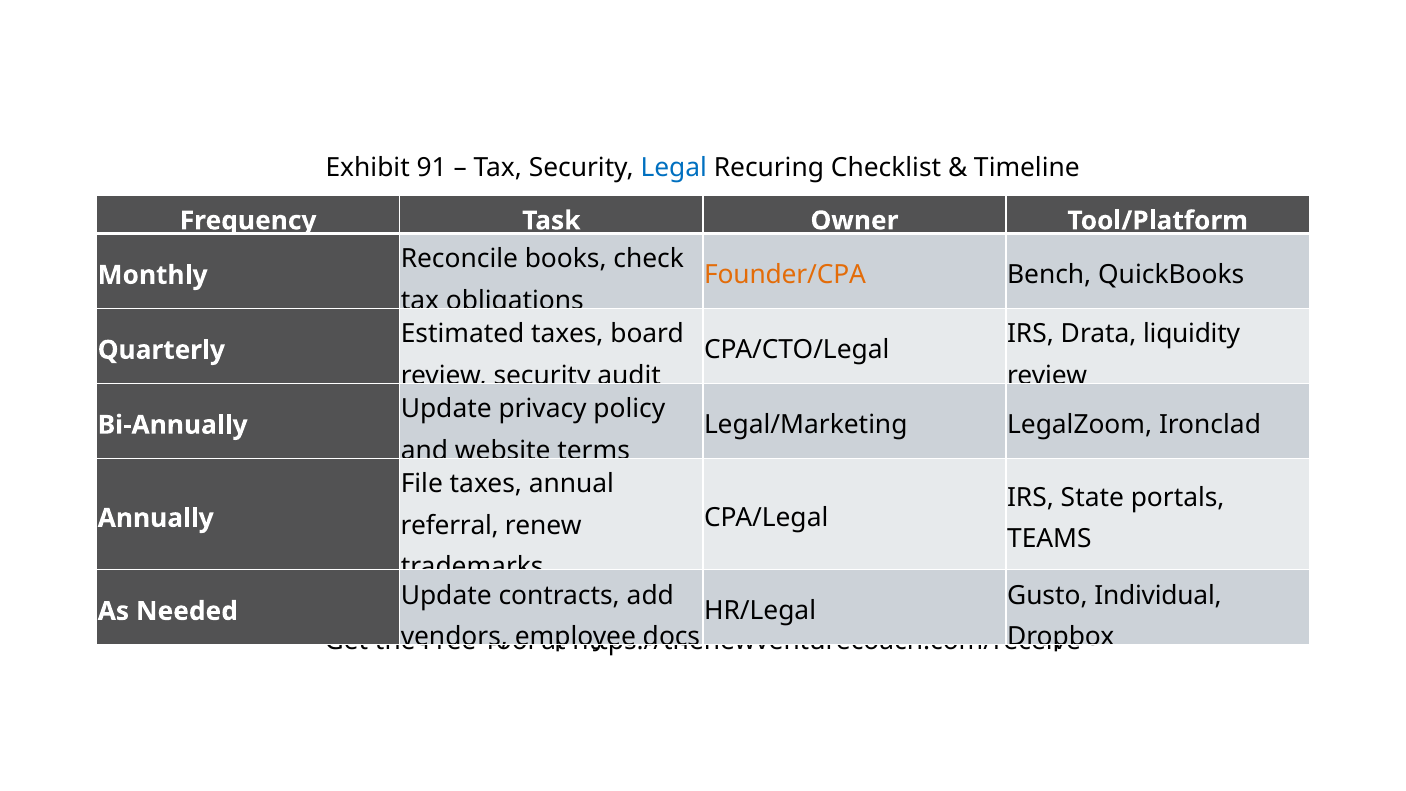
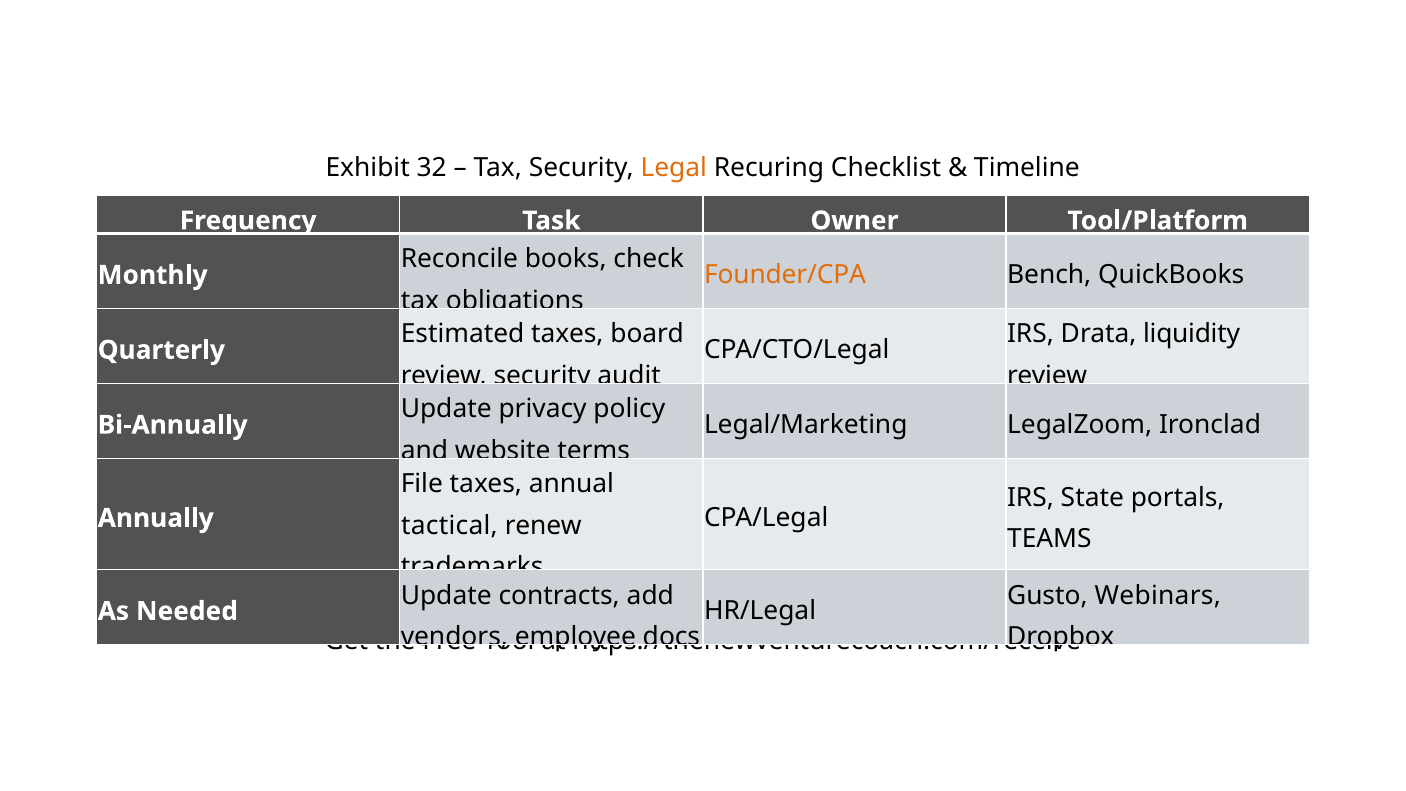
91: 91 -> 32
Legal colour: blue -> orange
referral: referral -> tactical
Individual: Individual -> Webinars
